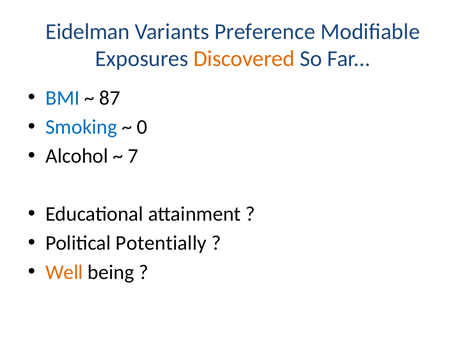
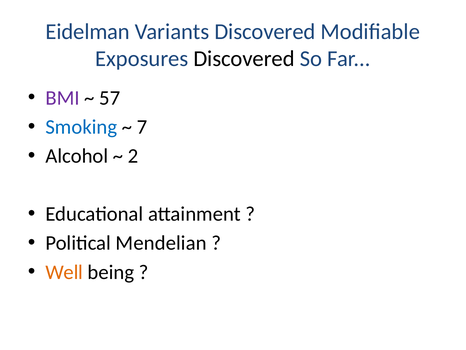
Variants Preference: Preference -> Discovered
Discovered at (244, 59) colour: orange -> black
BMI colour: blue -> purple
87: 87 -> 57
0: 0 -> 7
7: 7 -> 2
Potentially: Potentially -> Mendelian
